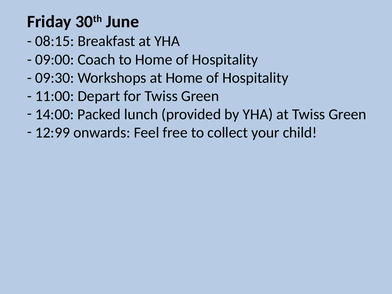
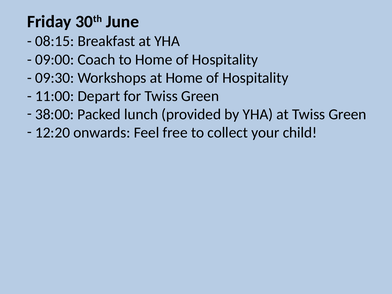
14:00: 14:00 -> 38:00
12:99: 12:99 -> 12:20
